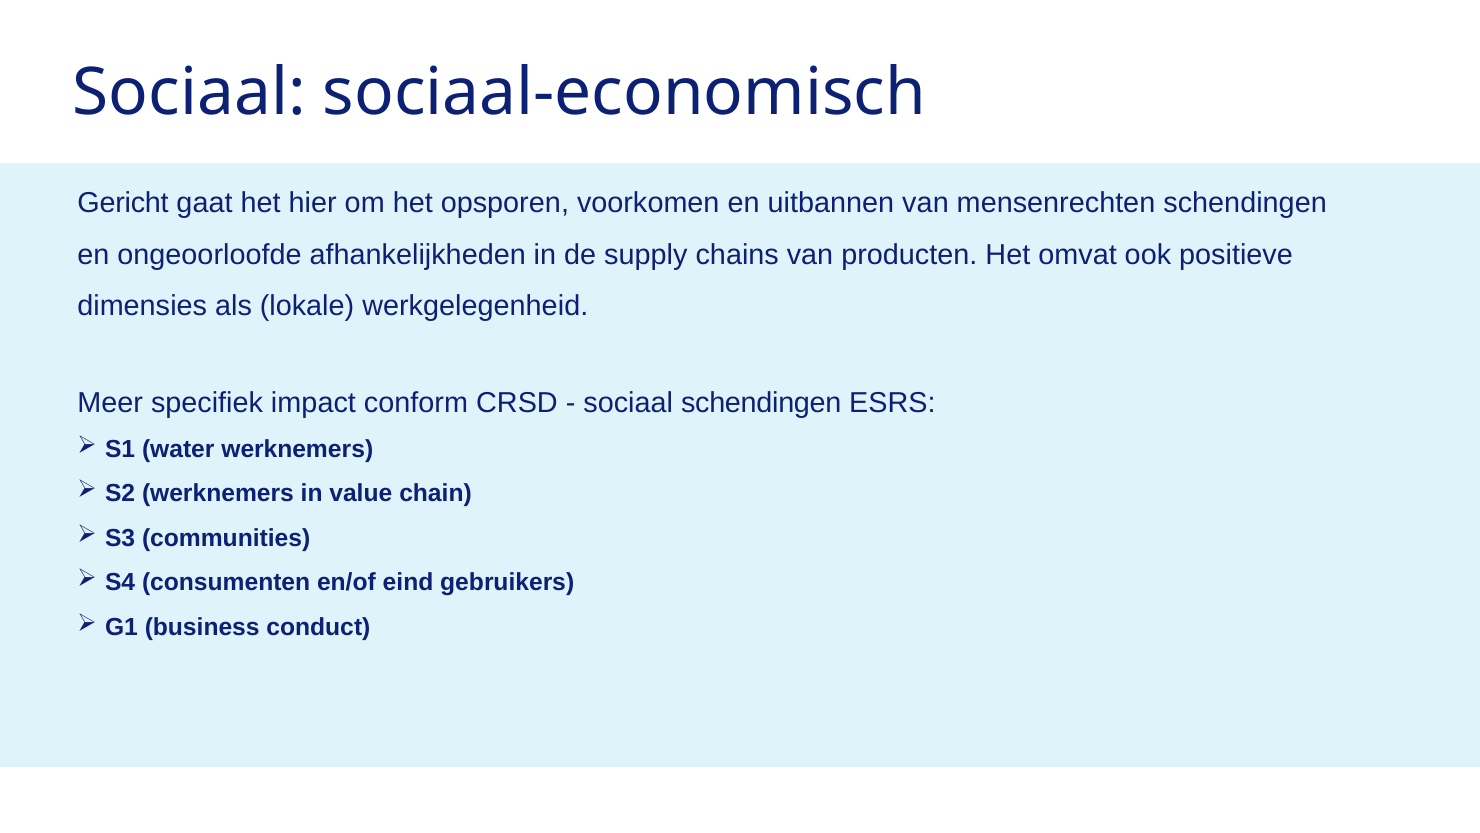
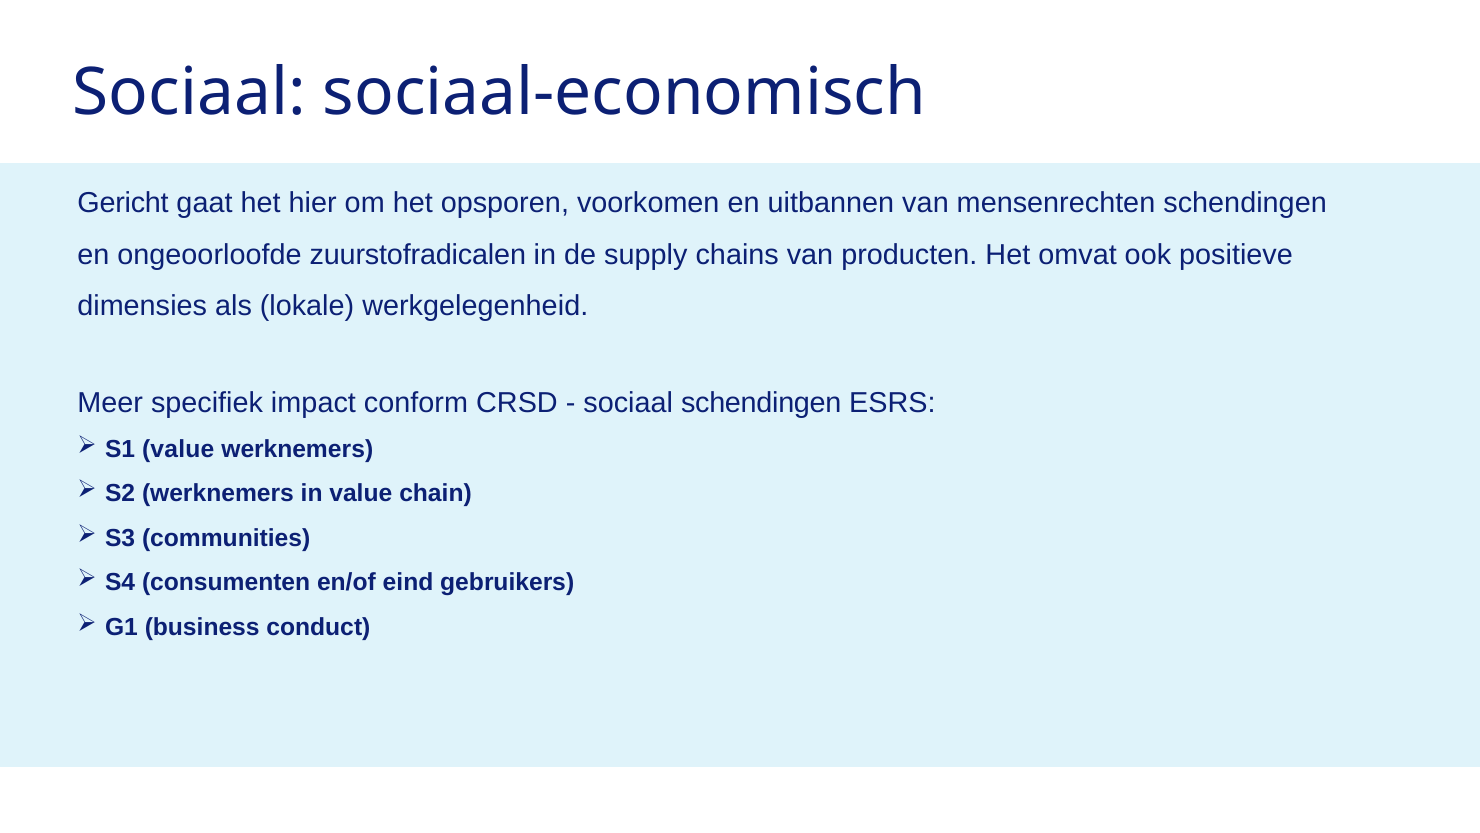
afhankelijkheden: afhankelijkheden -> zuurstofradicalen
S1 water: water -> value
